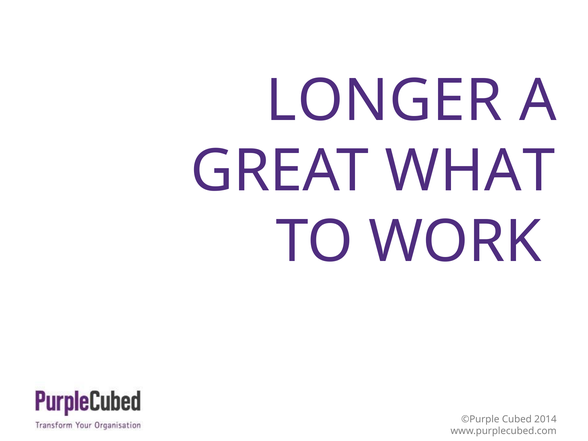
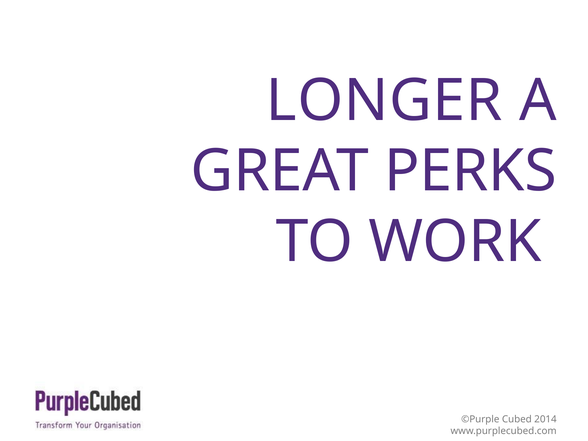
WHAT: WHAT -> PERKS
